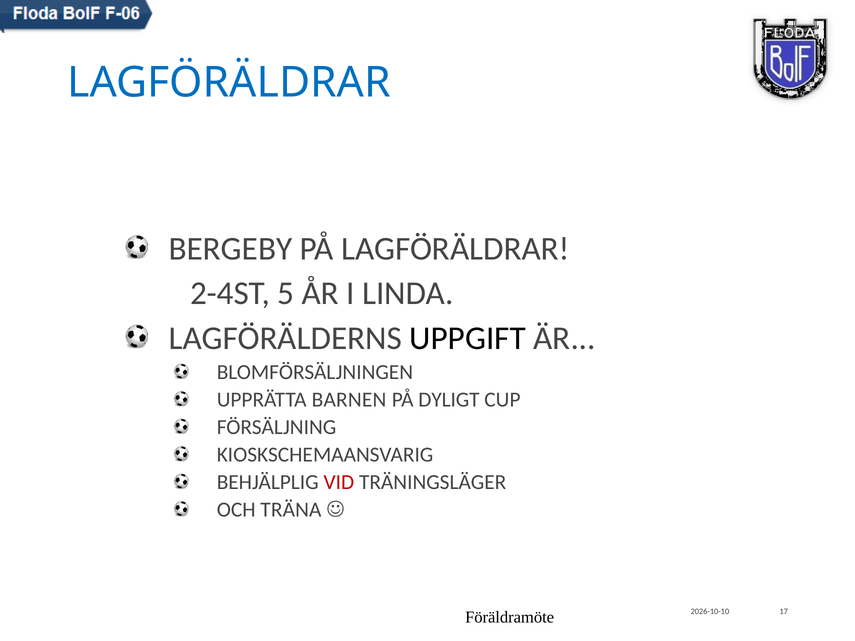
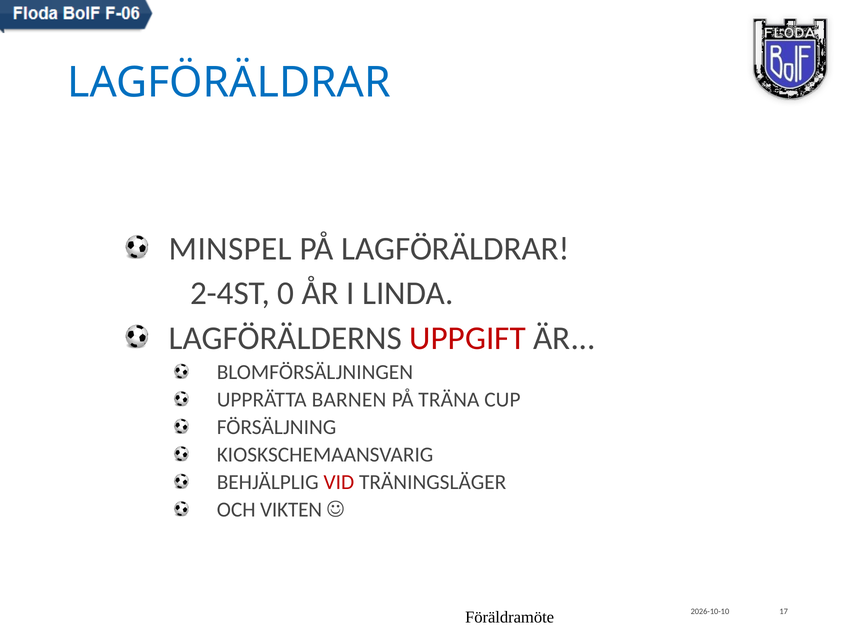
BERGEBY: BERGEBY -> MINSPEL
5: 5 -> 0
UPPGIFT colour: black -> red
DYLIGT: DYLIGT -> TRÄNA
TRÄNA: TRÄNA -> VIKTEN
